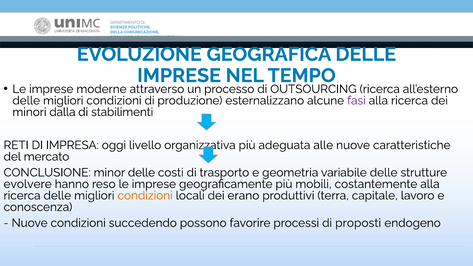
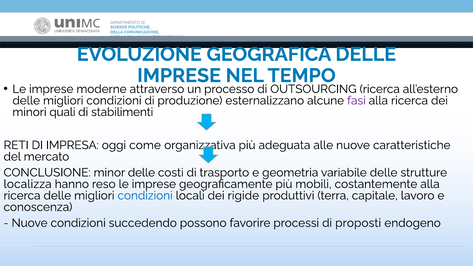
dalla: dalla -> quali
livello: livello -> come
evolvere: evolvere -> localizza
condizioni at (145, 196) colour: orange -> blue
erano: erano -> rigide
